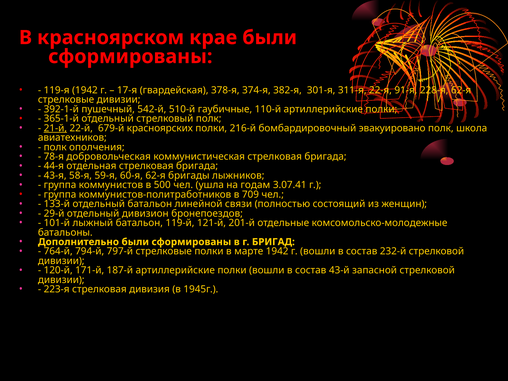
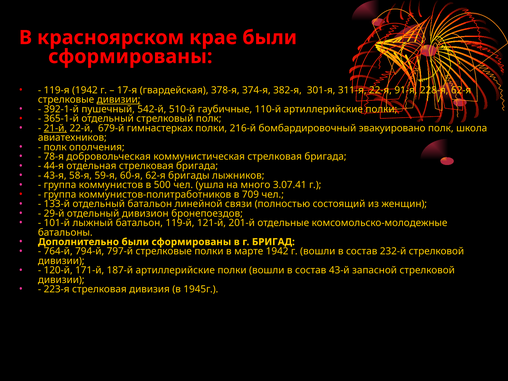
дивизии at (119, 100) underline: none -> present
красноярских: красноярских -> гимнастерках
годам: годам -> много
